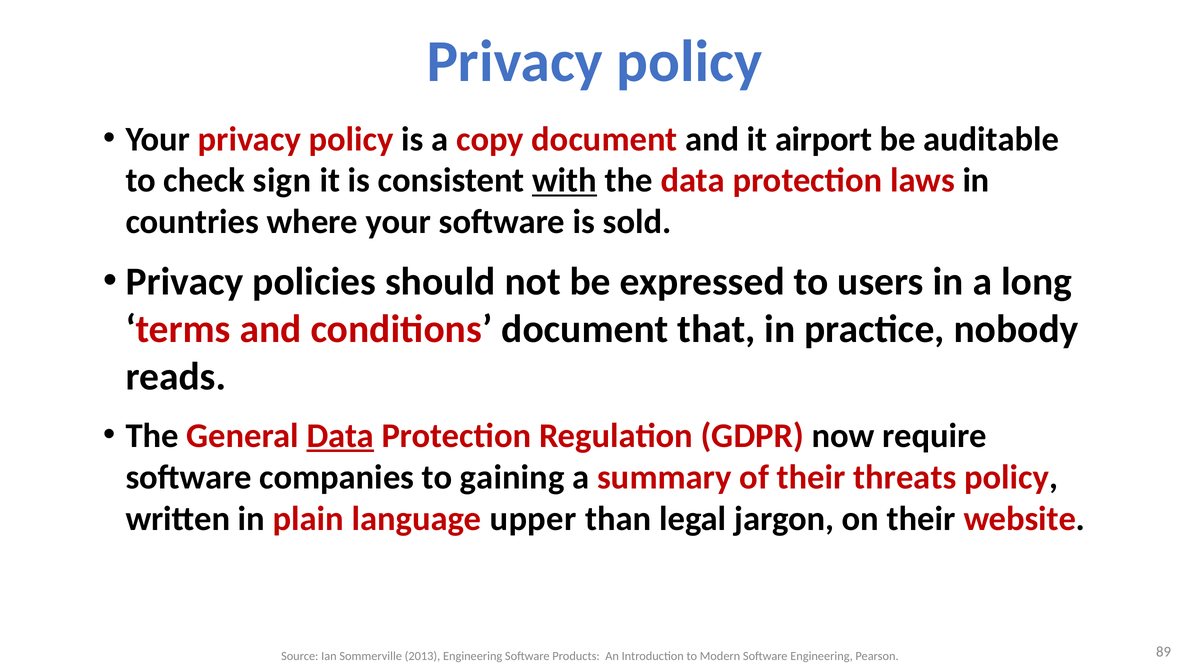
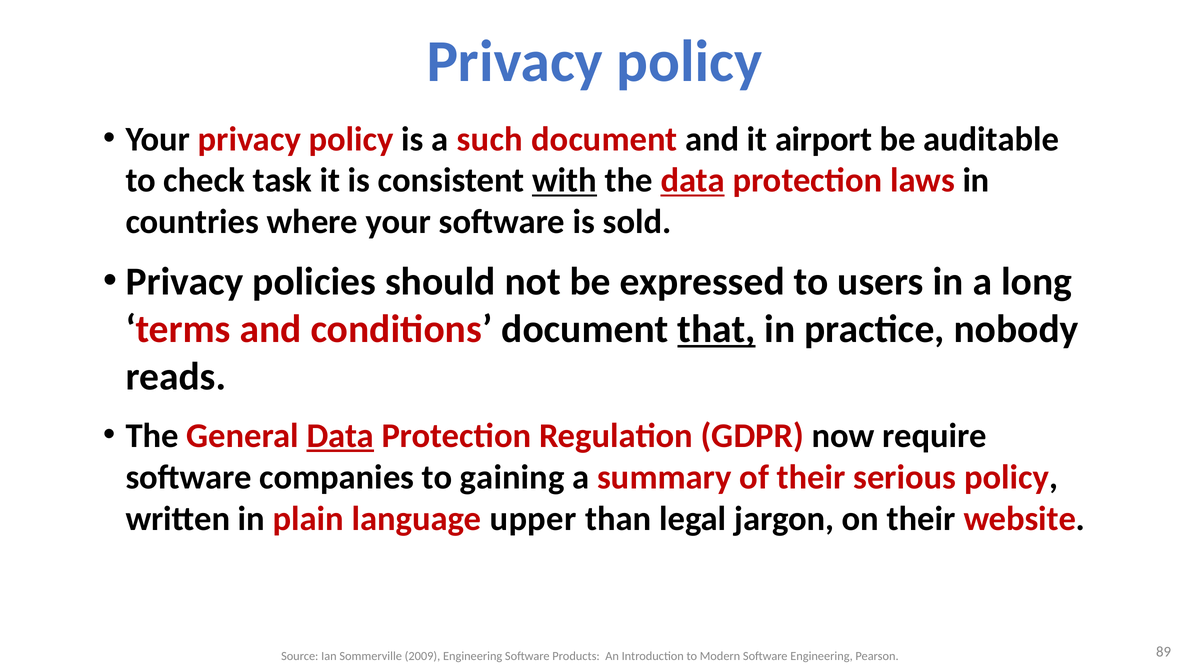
copy: copy -> such
sign: sign -> task
data at (693, 180) underline: none -> present
that underline: none -> present
threats: threats -> serious
2013: 2013 -> 2009
